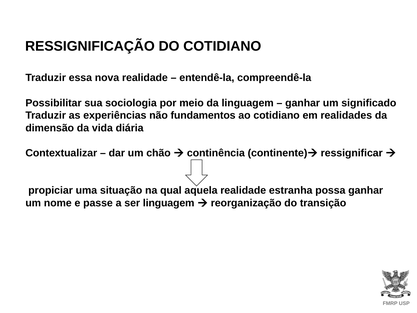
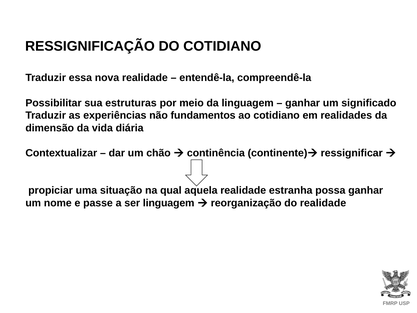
sociologia: sociologia -> estruturas
do transição: transição -> realidade
